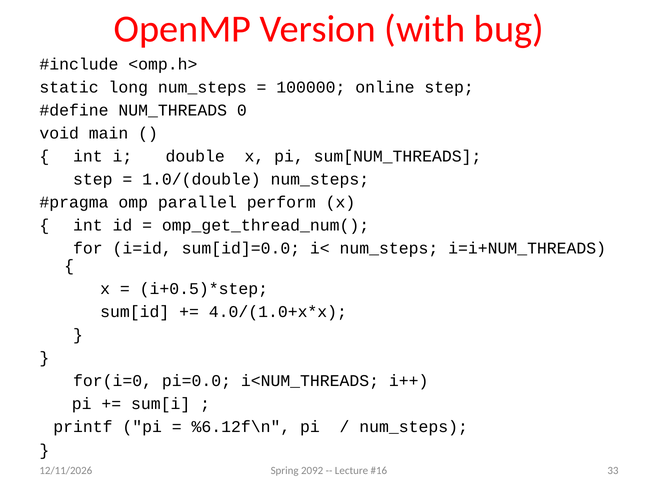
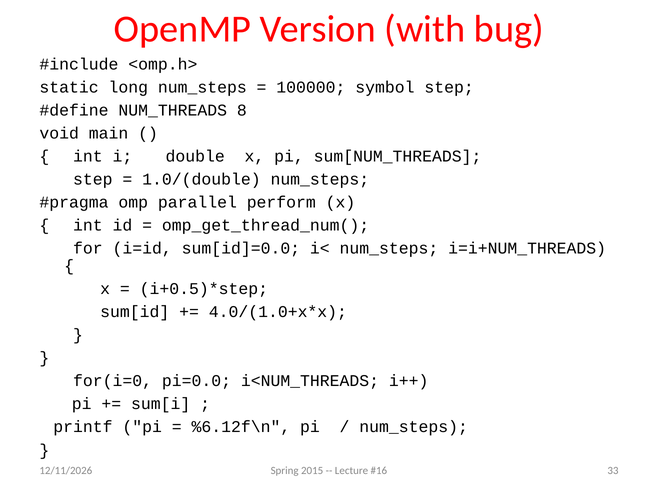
online: online -> symbol
0: 0 -> 8
2092: 2092 -> 2015
